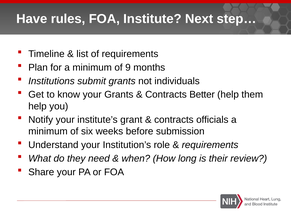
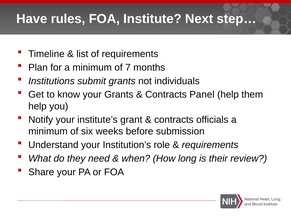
9: 9 -> 7
Better: Better -> Panel
